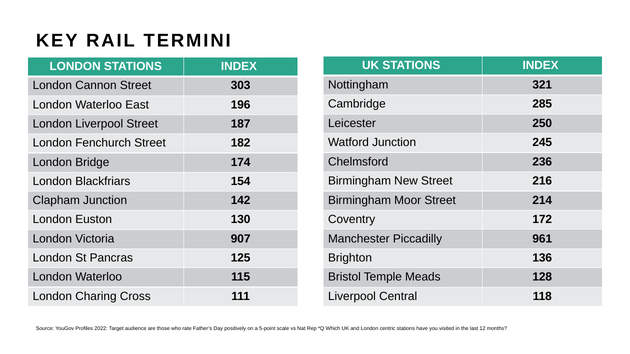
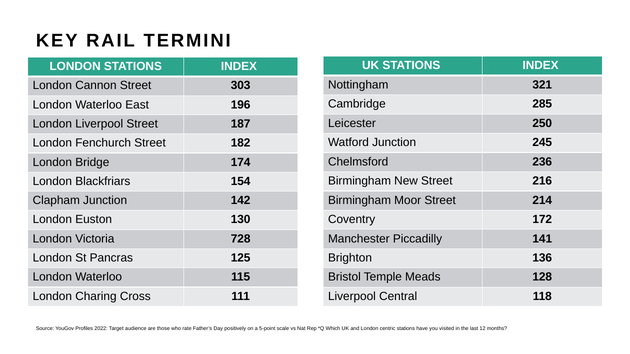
961: 961 -> 141
907: 907 -> 728
